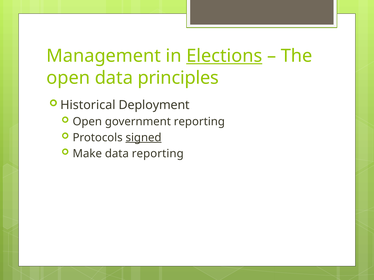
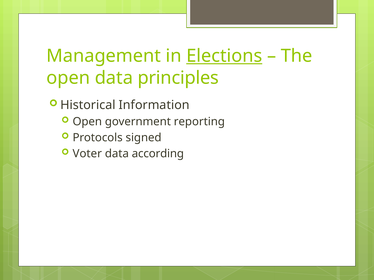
Deployment: Deployment -> Information
signed underline: present -> none
Make: Make -> Voter
data reporting: reporting -> according
